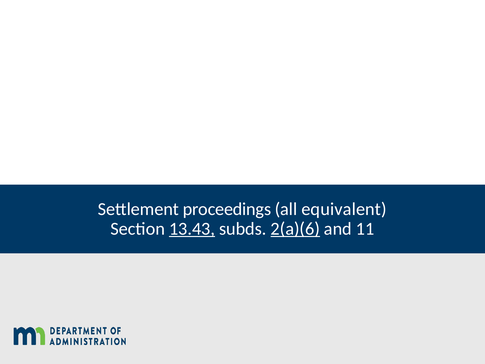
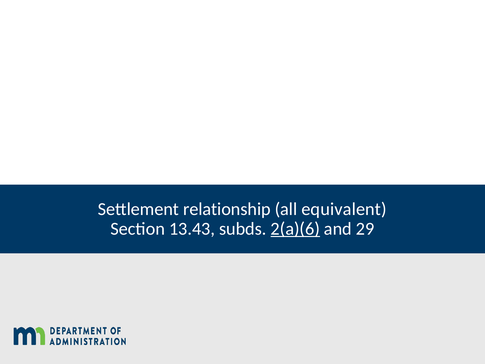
proceedings: proceedings -> relationship
13.43 underline: present -> none
11: 11 -> 29
